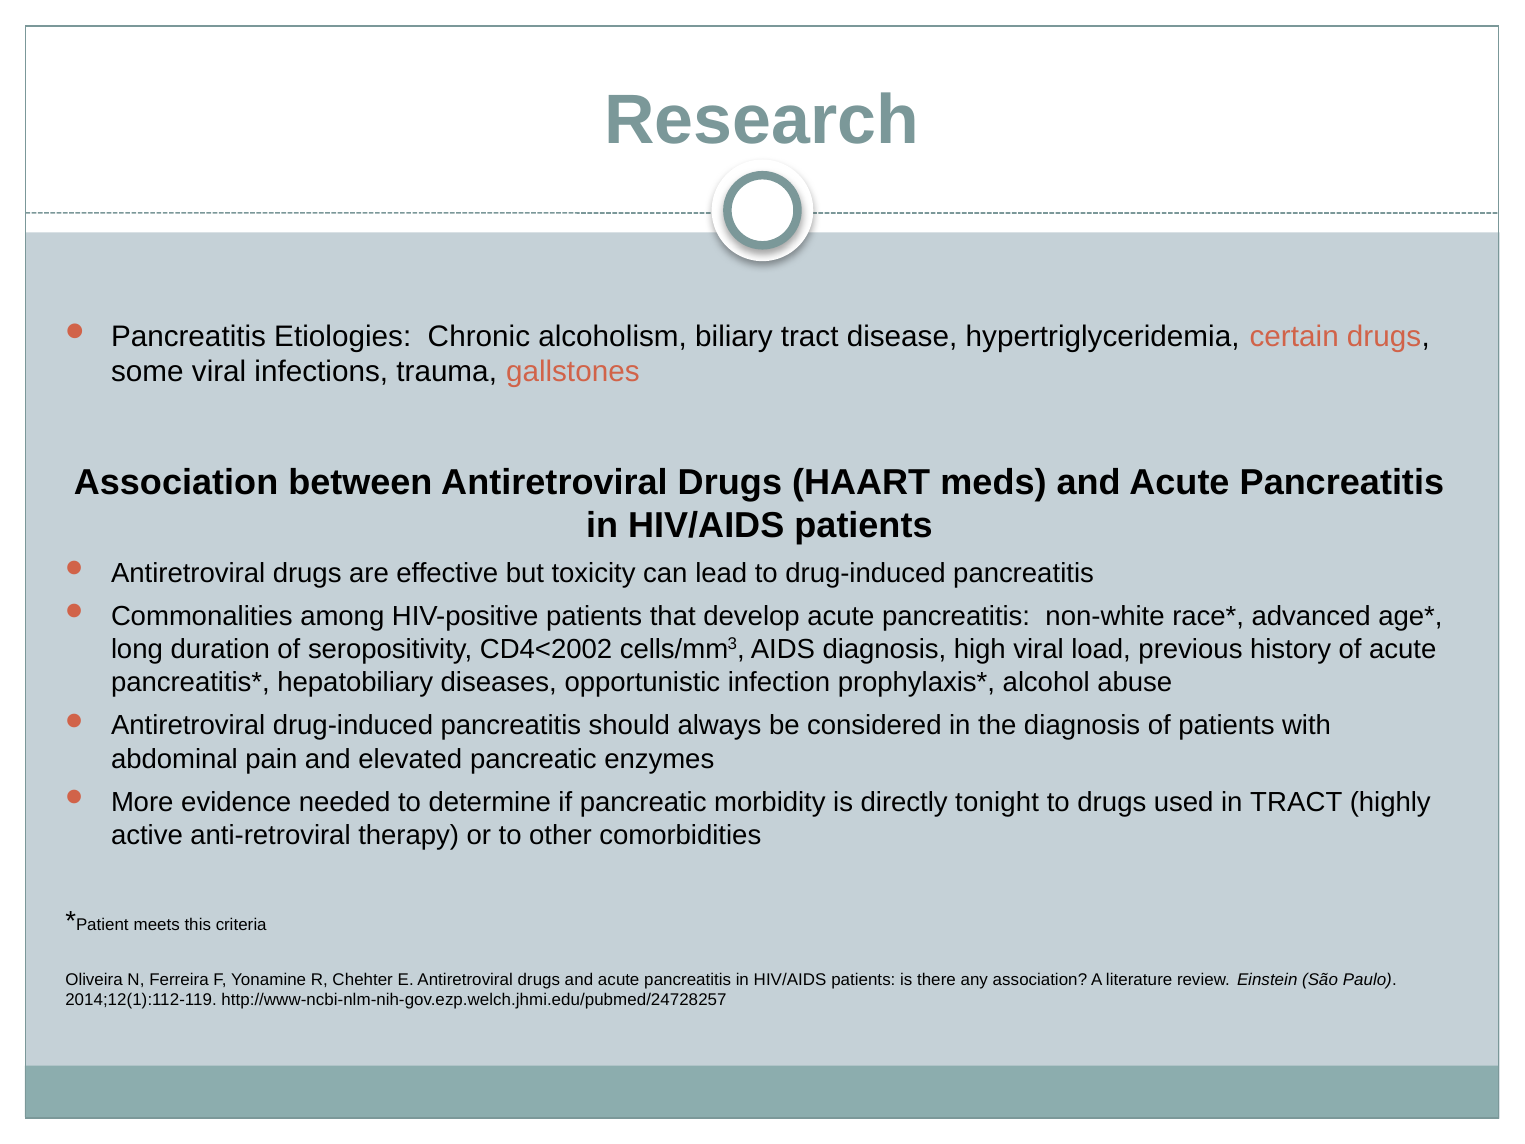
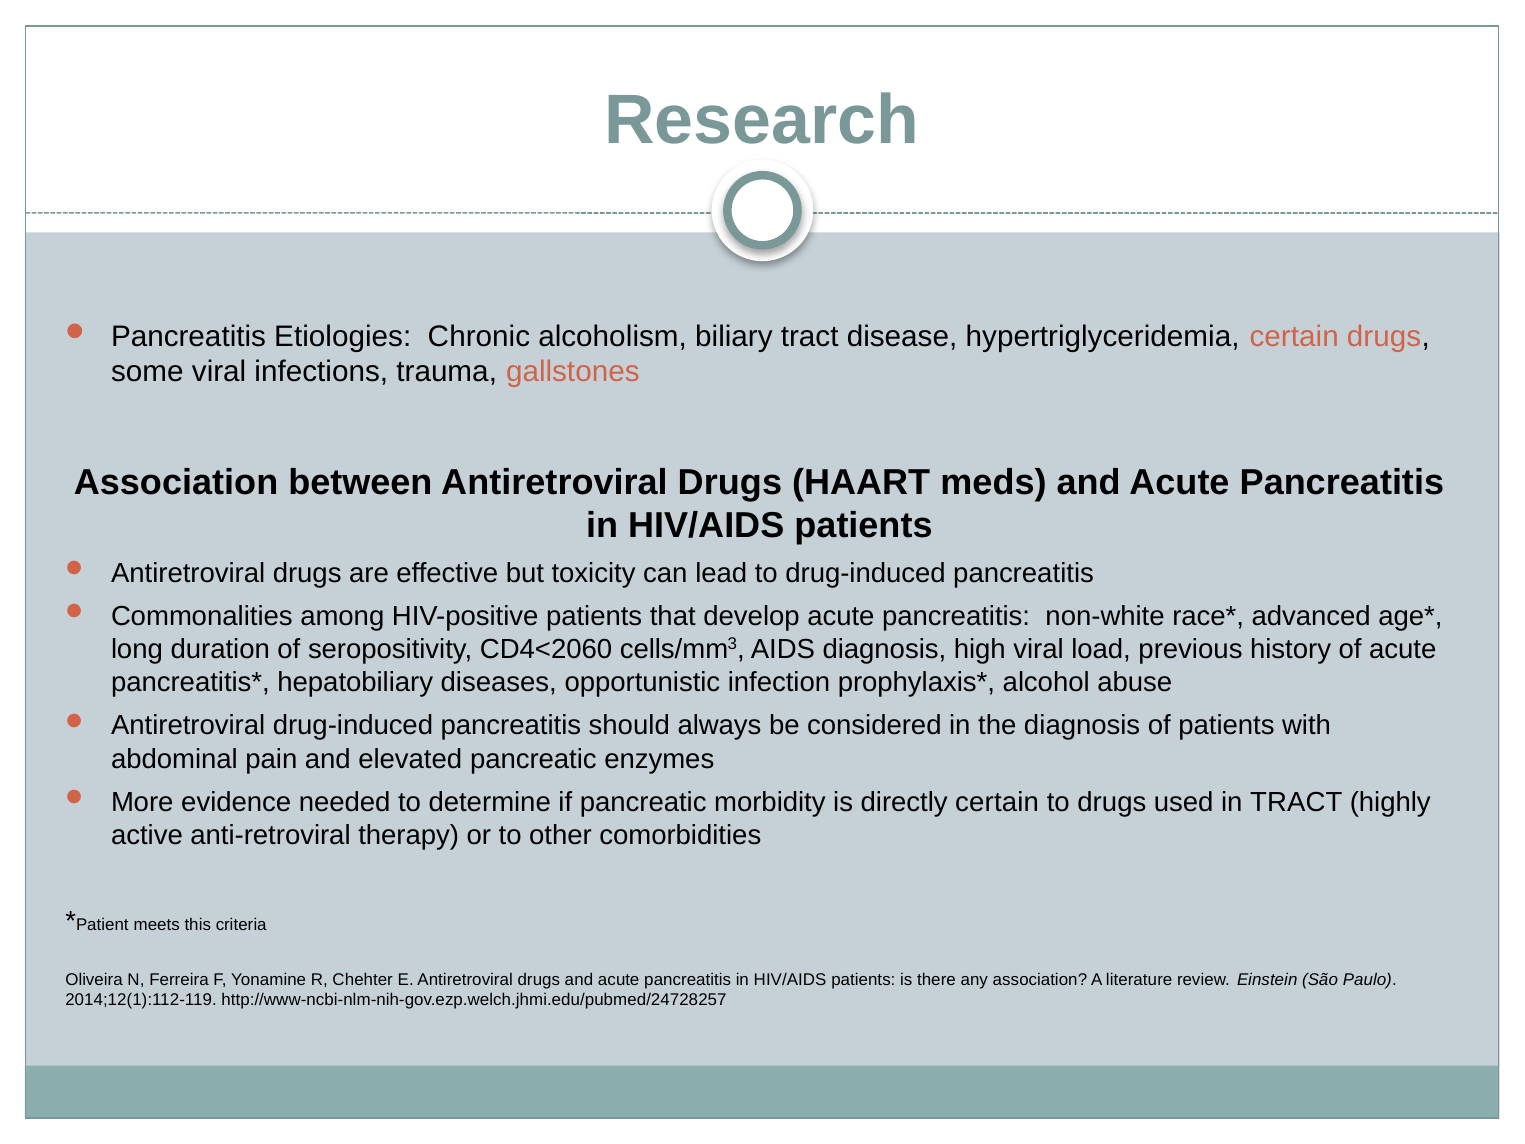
CD4<2002: CD4<2002 -> CD4<2060
directly tonight: tonight -> certain
